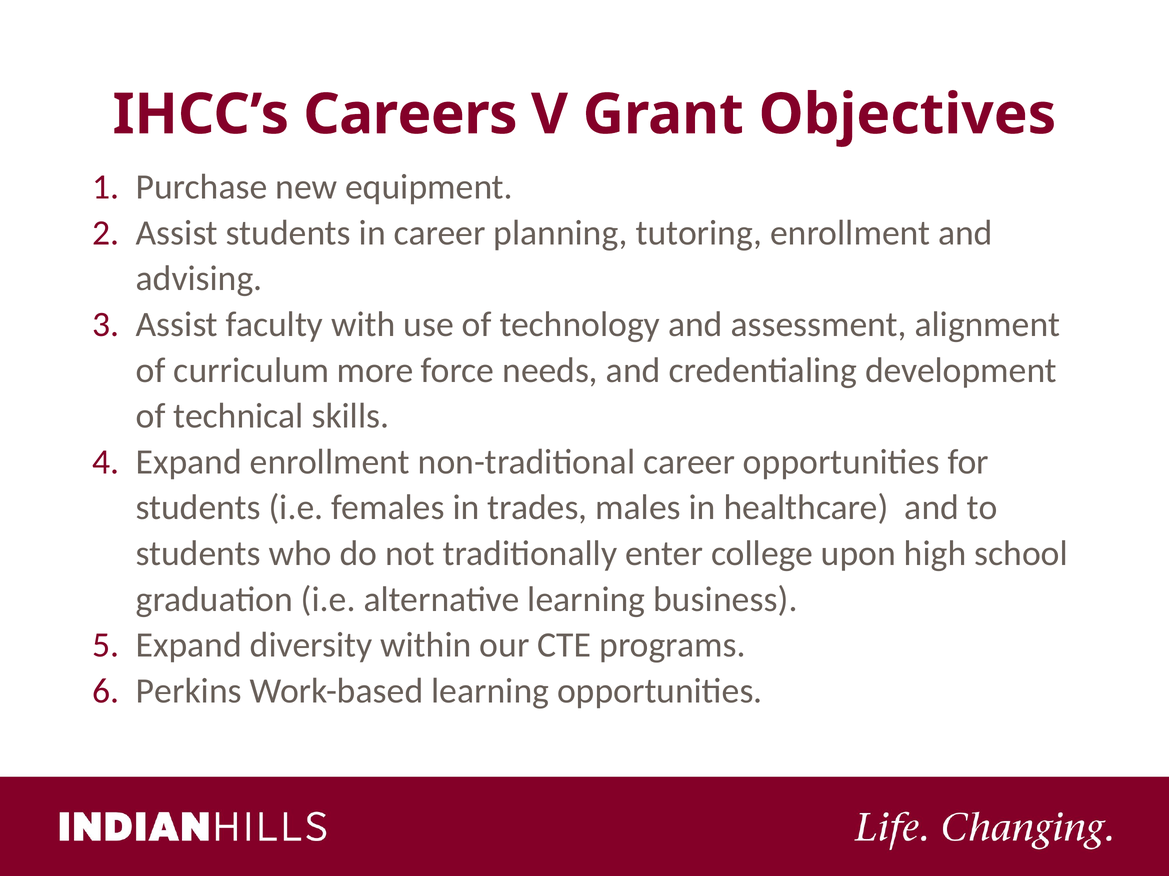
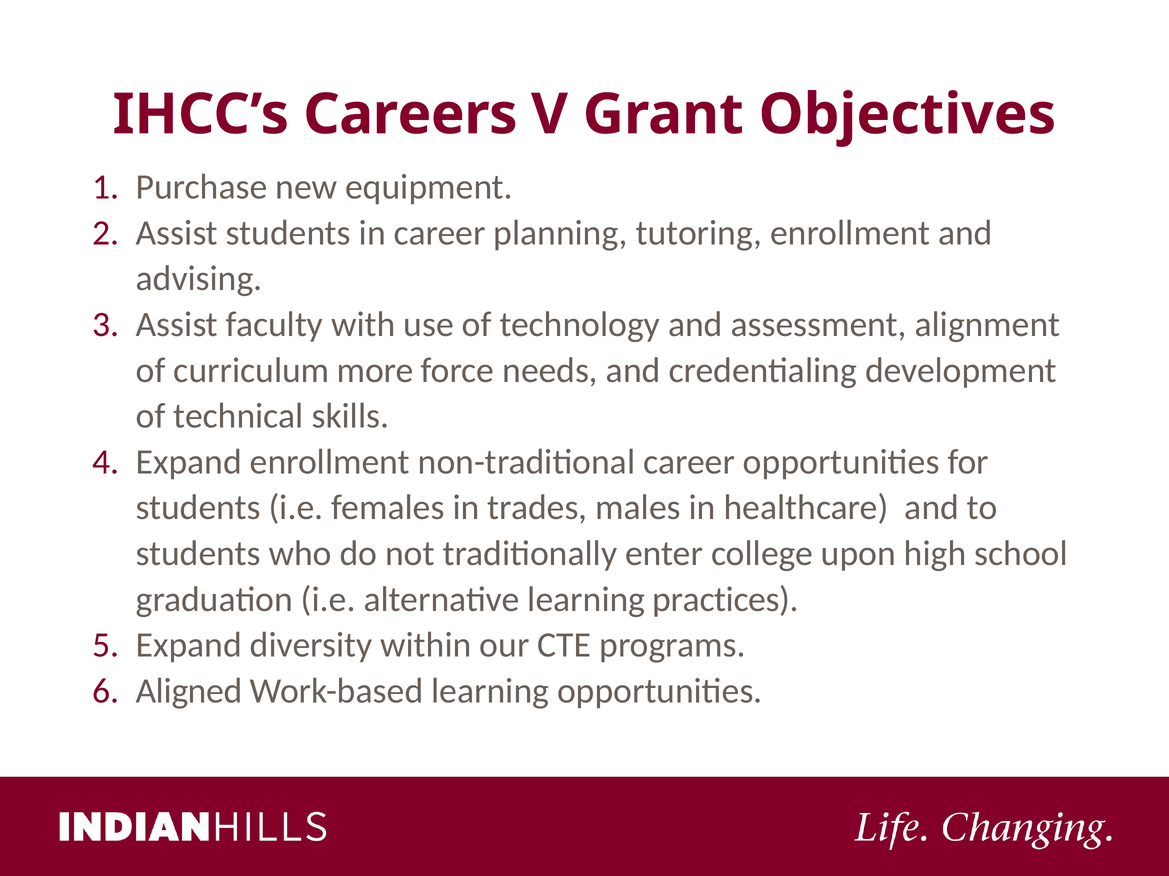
business: business -> practices
Perkins: Perkins -> Aligned
